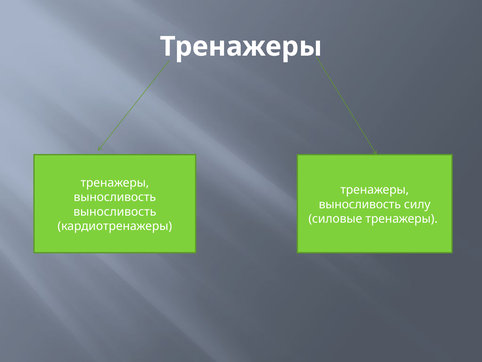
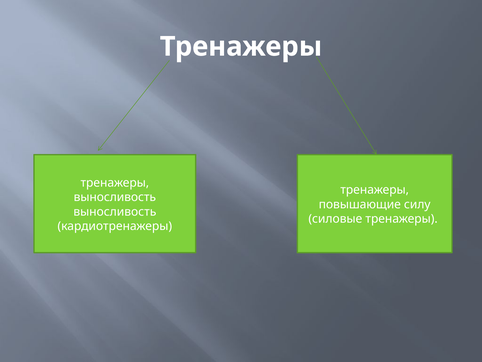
выносливость at (360, 204): выносливость -> повышающие
